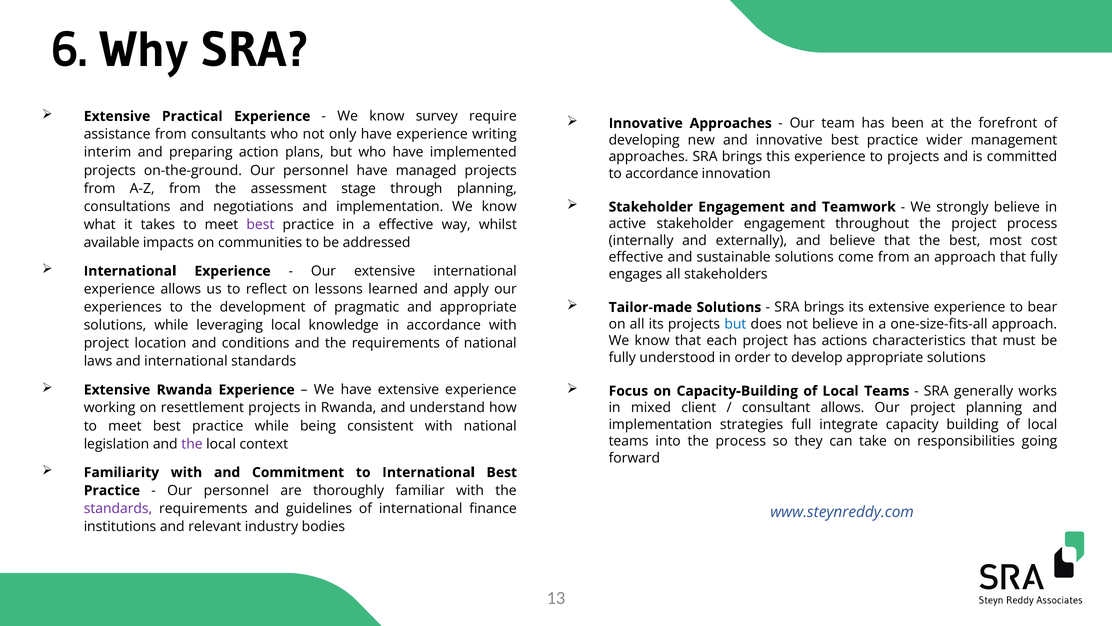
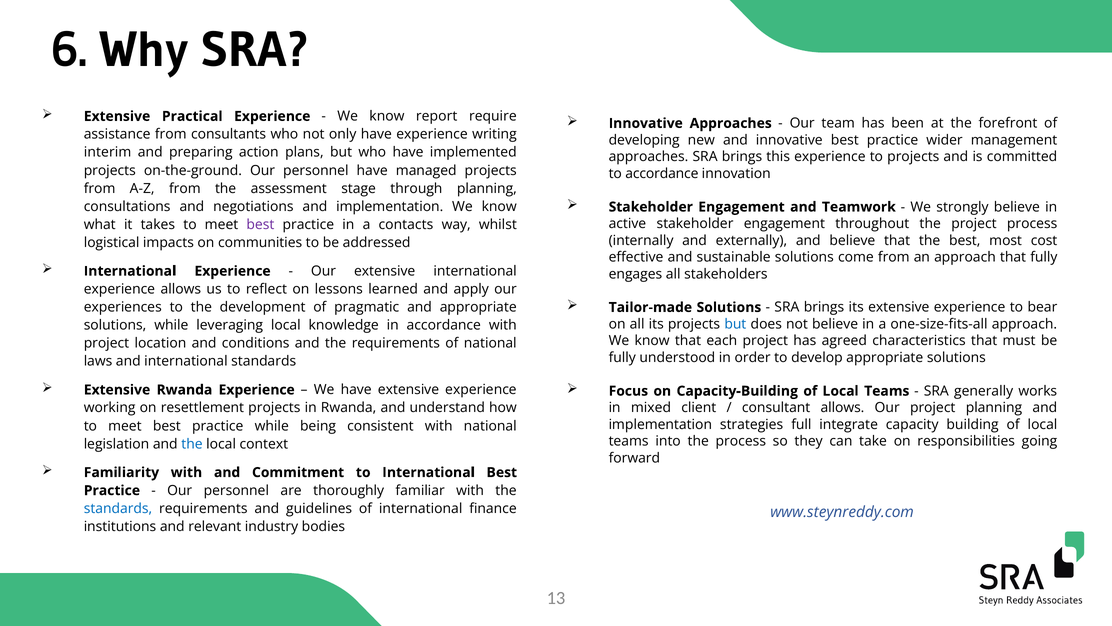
survey: survey -> report
a effective: effective -> contacts
available: available -> logistical
actions: actions -> agreed
the at (192, 444) colour: purple -> blue
standards at (118, 508) colour: purple -> blue
